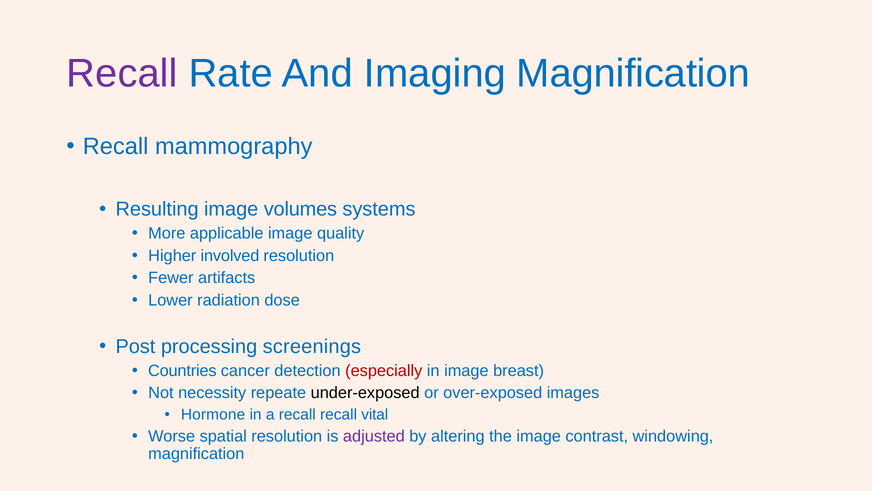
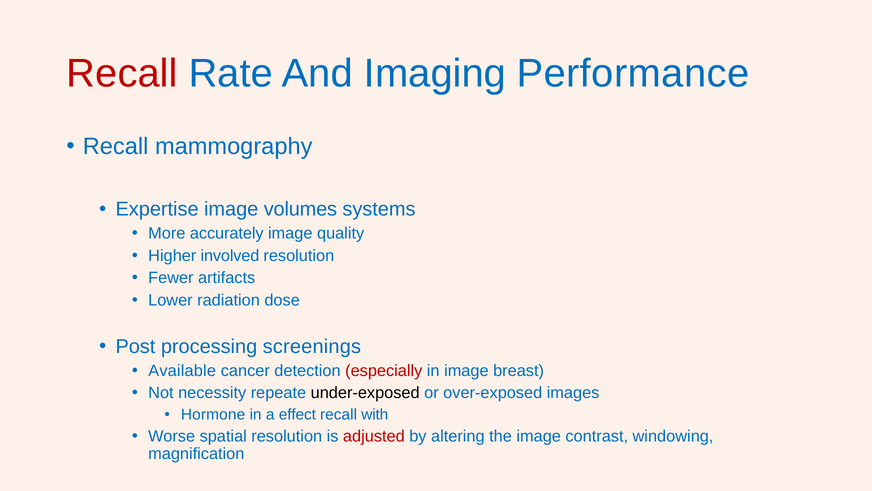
Recall at (122, 73) colour: purple -> red
Imaging Magnification: Magnification -> Performance
Resulting: Resulting -> Expertise
applicable: applicable -> accurately
Countries: Countries -> Available
a recall: recall -> effect
vital: vital -> with
adjusted colour: purple -> red
